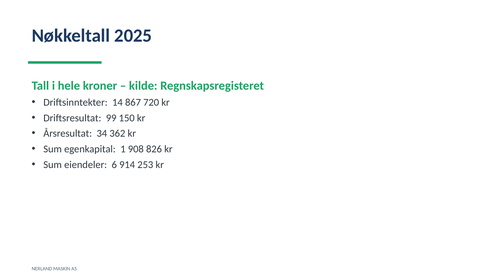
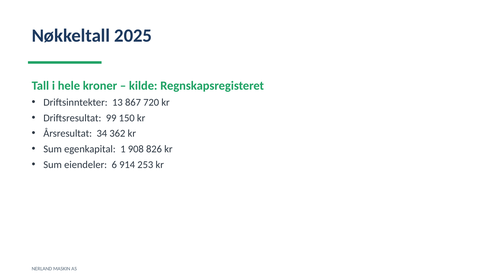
14: 14 -> 13
